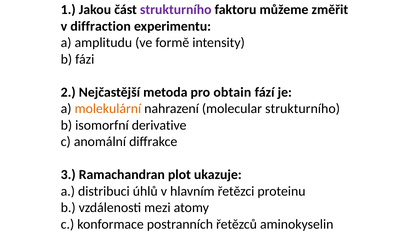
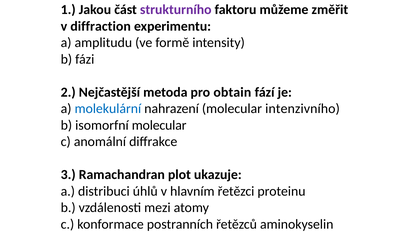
molekulární colour: orange -> blue
molecular strukturního: strukturního -> intenzivního
isomorfní derivative: derivative -> molecular
